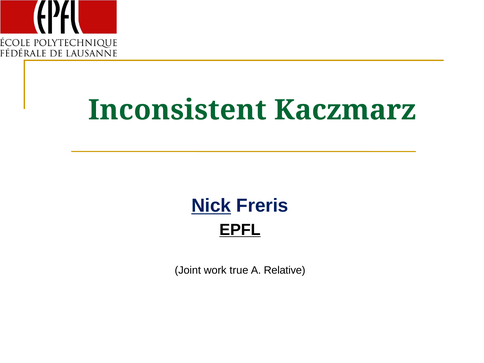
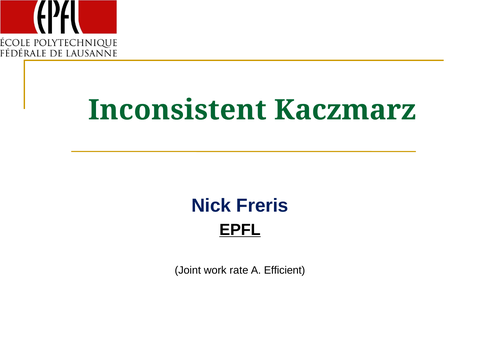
Nick underline: present -> none
true: true -> rate
Relative: Relative -> Efficient
